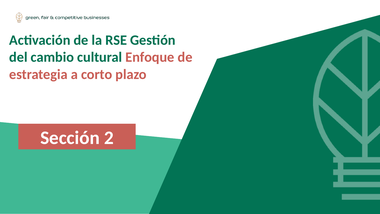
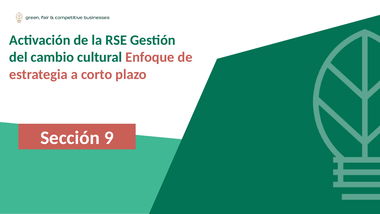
2: 2 -> 9
